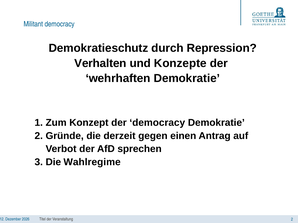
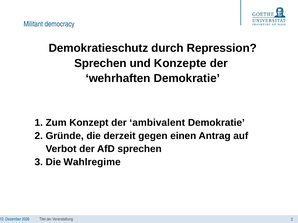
Verhalten at (100, 63): Verhalten -> Sprechen
der democracy: democracy -> ambivalent
